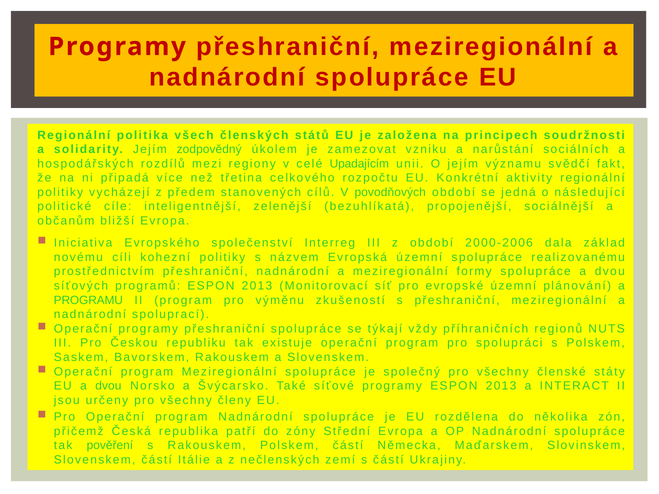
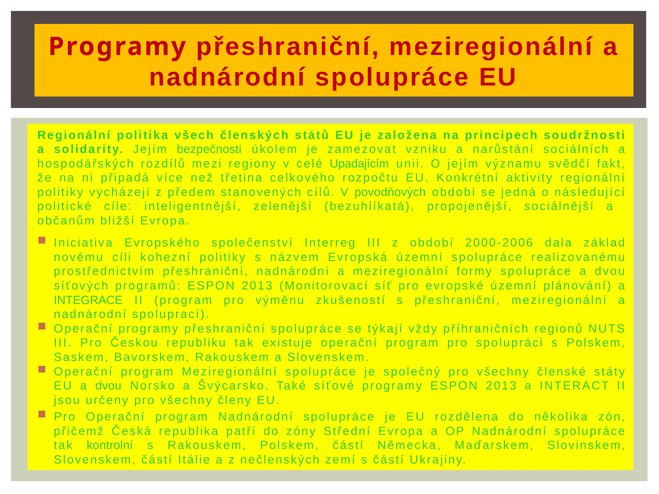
zodpovědný: zodpovědný -> bezpečnosti
PROGRAMU: PROGRAMU -> INTEGRACE
pověření: pověření -> kontrolní
